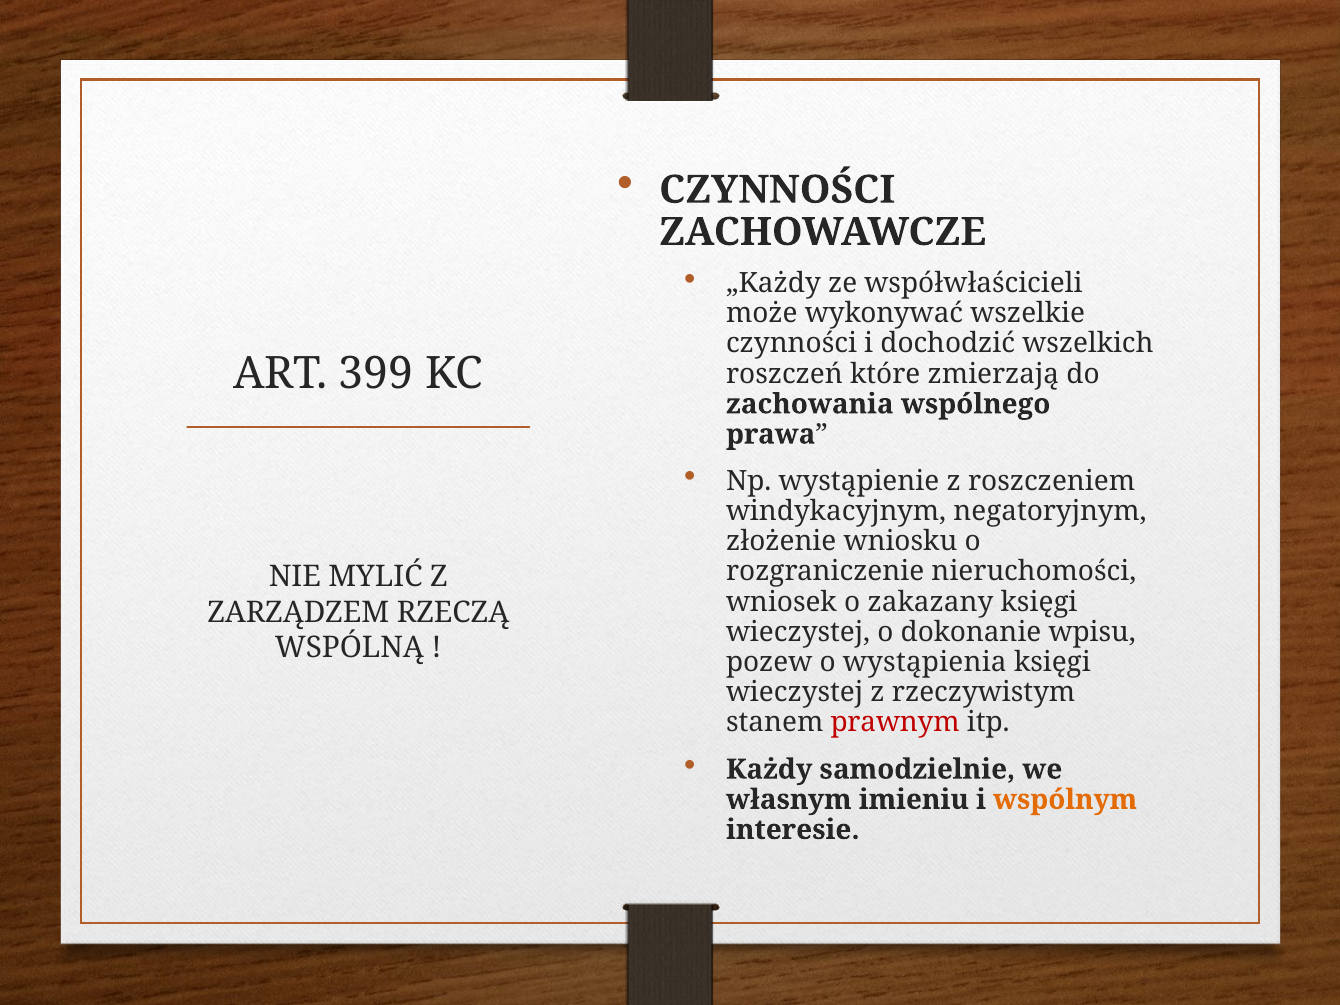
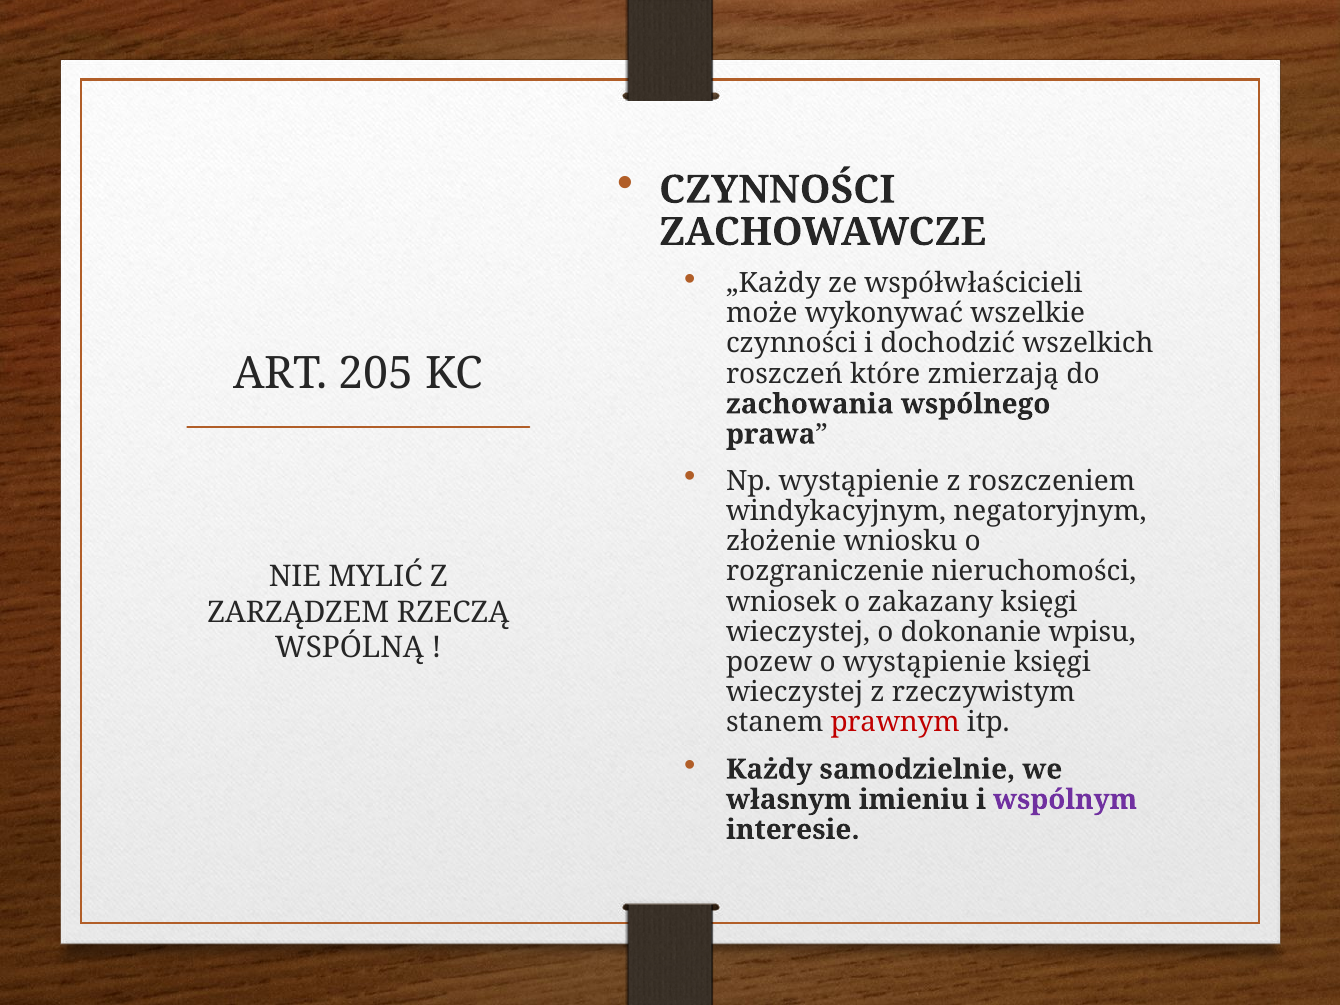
399: 399 -> 205
o wystąpienia: wystąpienia -> wystąpienie
wspólnym colour: orange -> purple
